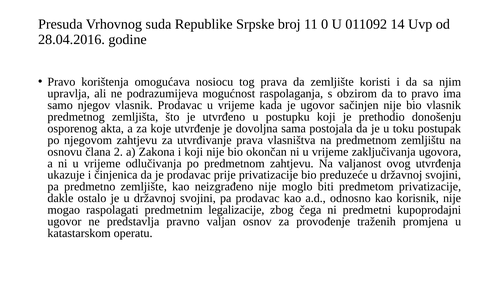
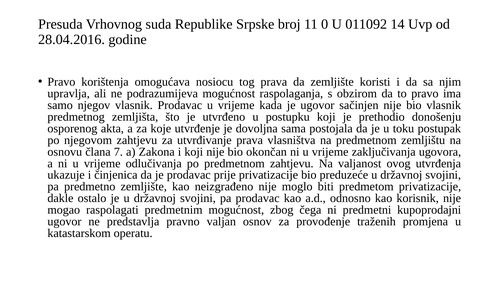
2: 2 -> 7
predmetnim legalizacije: legalizacije -> mogućnost
